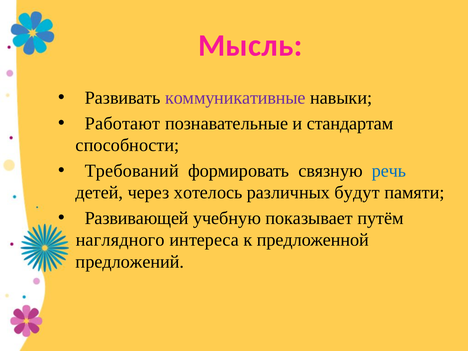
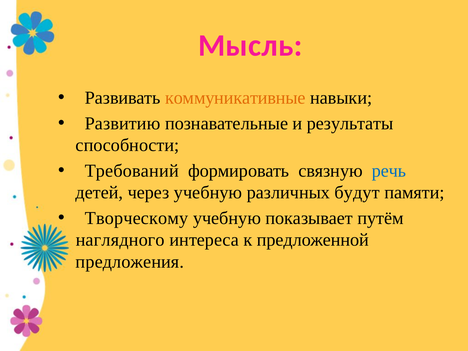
коммуникативные colour: purple -> orange
Работают: Работают -> Развитию
стандартам: стандартам -> результаты
через хотелось: хотелось -> учебную
Развивающей: Развивающей -> Творческому
предложений: предложений -> предложения
